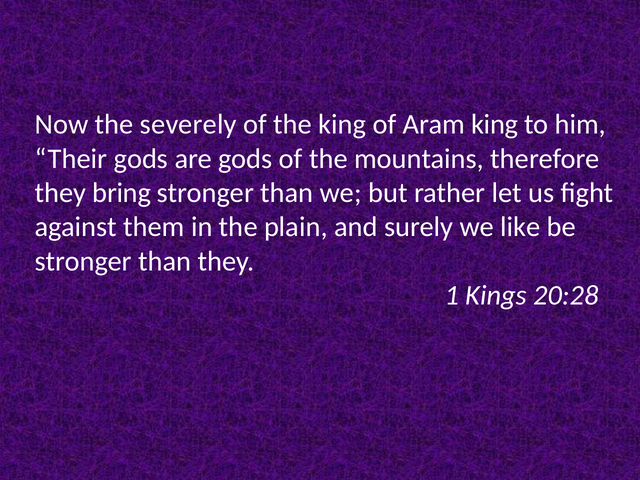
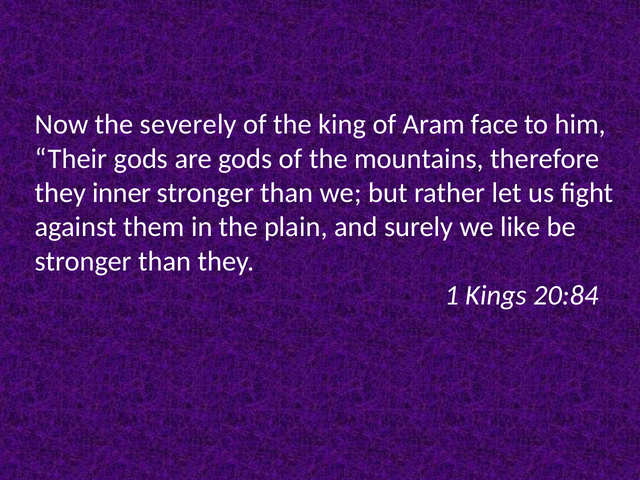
Aram king: king -> face
bring: bring -> inner
20:28: 20:28 -> 20:84
